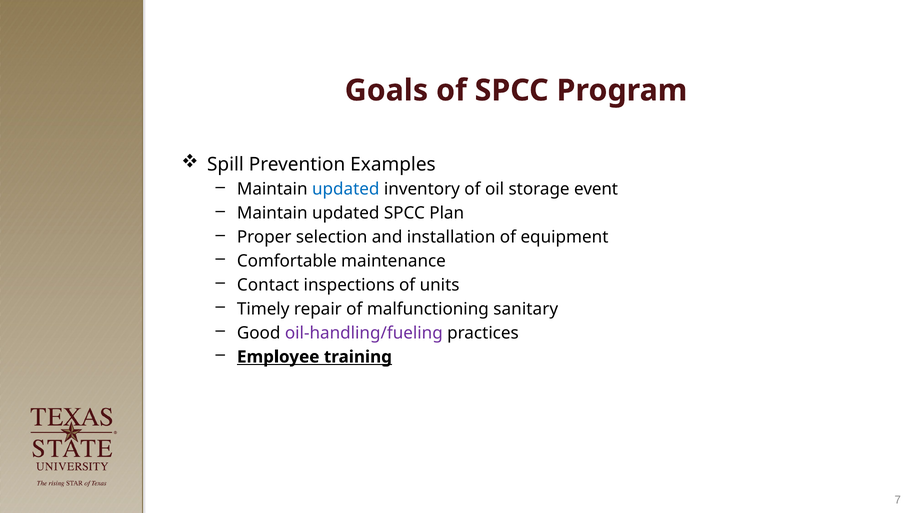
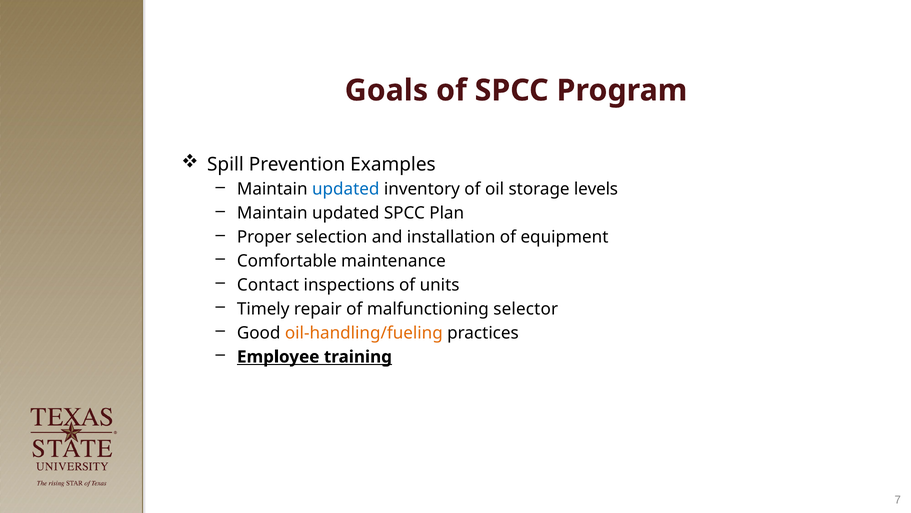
event: event -> levels
sanitary: sanitary -> selector
oil-handling/fueling colour: purple -> orange
